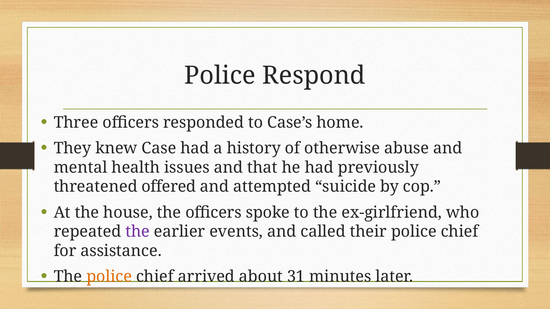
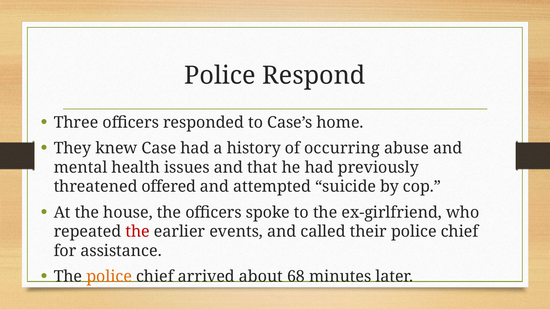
otherwise: otherwise -> occurring
the at (138, 232) colour: purple -> red
31: 31 -> 68
